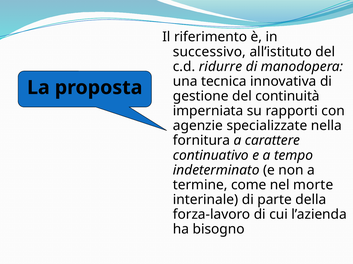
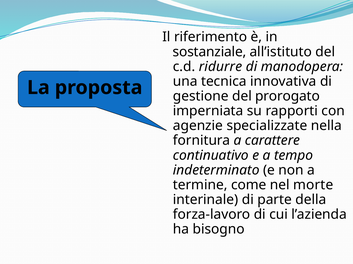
successivo: successivo -> sostanziale
continuità: continuità -> prorogato
